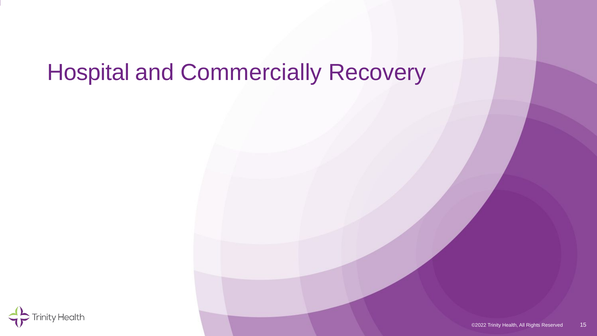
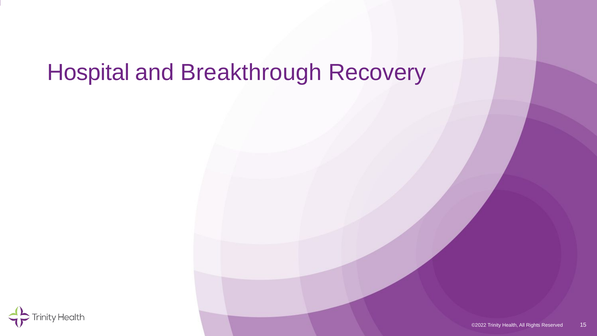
Commercially: Commercially -> Breakthrough
